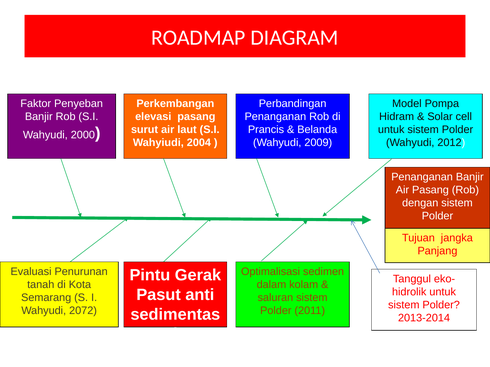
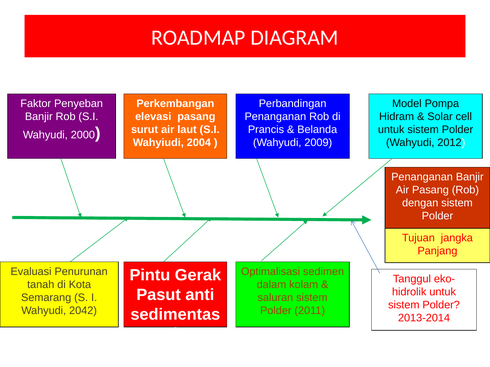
2072: 2072 -> 2042
